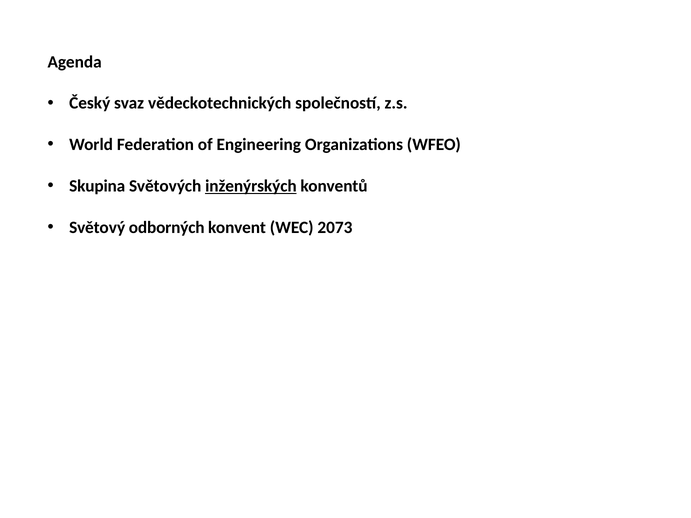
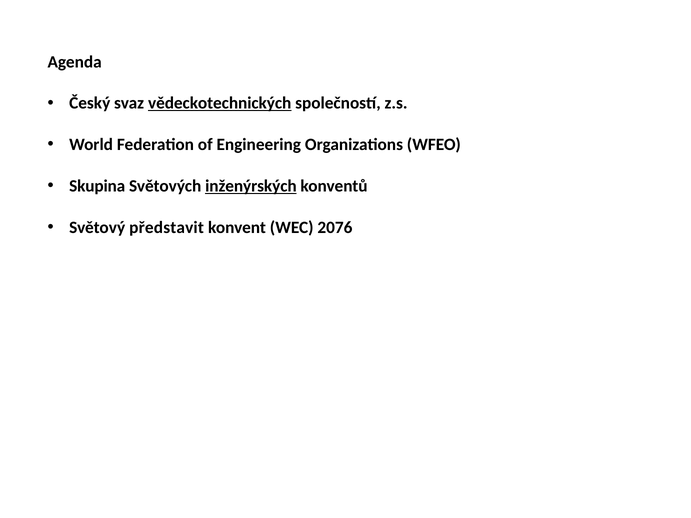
vědeckotechnických underline: none -> present
odborných: odborných -> představit
2073: 2073 -> 2076
